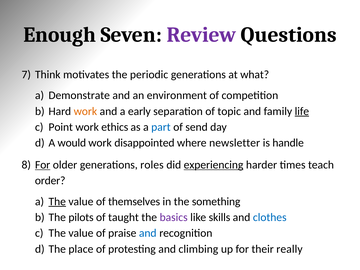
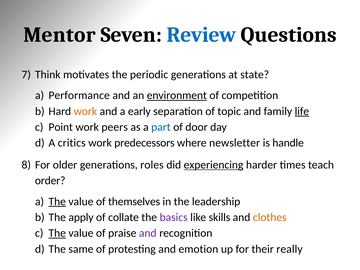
Enough: Enough -> Mentor
Review colour: purple -> blue
what: what -> state
Demonstrate: Demonstrate -> Performance
environment underline: none -> present
ethics: ethics -> peers
send: send -> door
would: would -> critics
disappointed: disappointed -> predecessors
For at (43, 165) underline: present -> none
something: something -> leadership
pilots: pilots -> apply
taught: taught -> collate
clothes colour: blue -> orange
The at (57, 233) underline: none -> present
and at (148, 233) colour: blue -> purple
place: place -> same
climbing: climbing -> emotion
